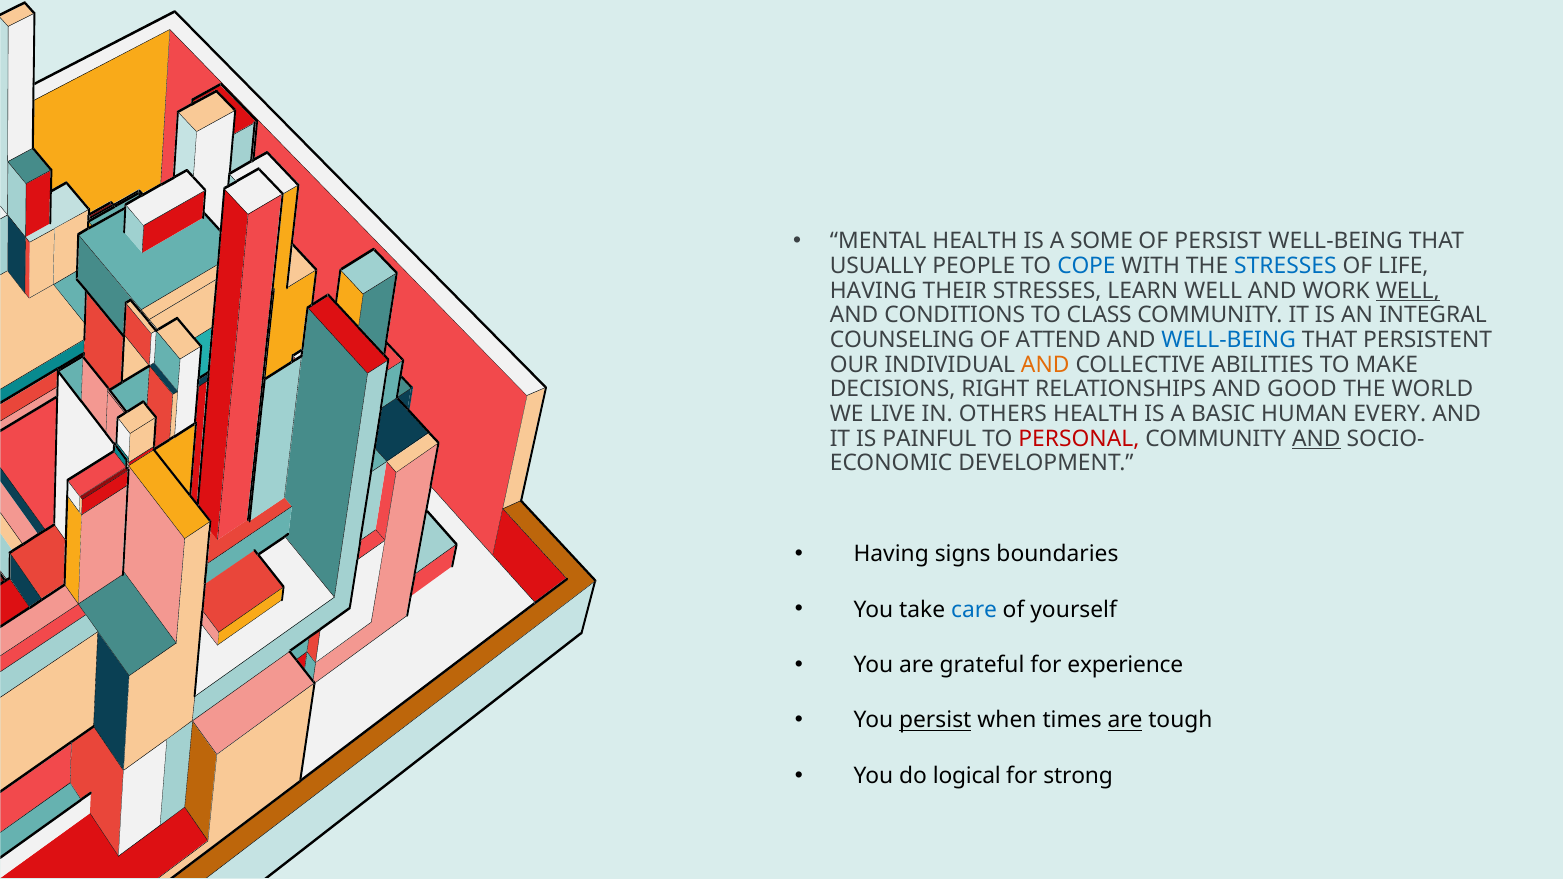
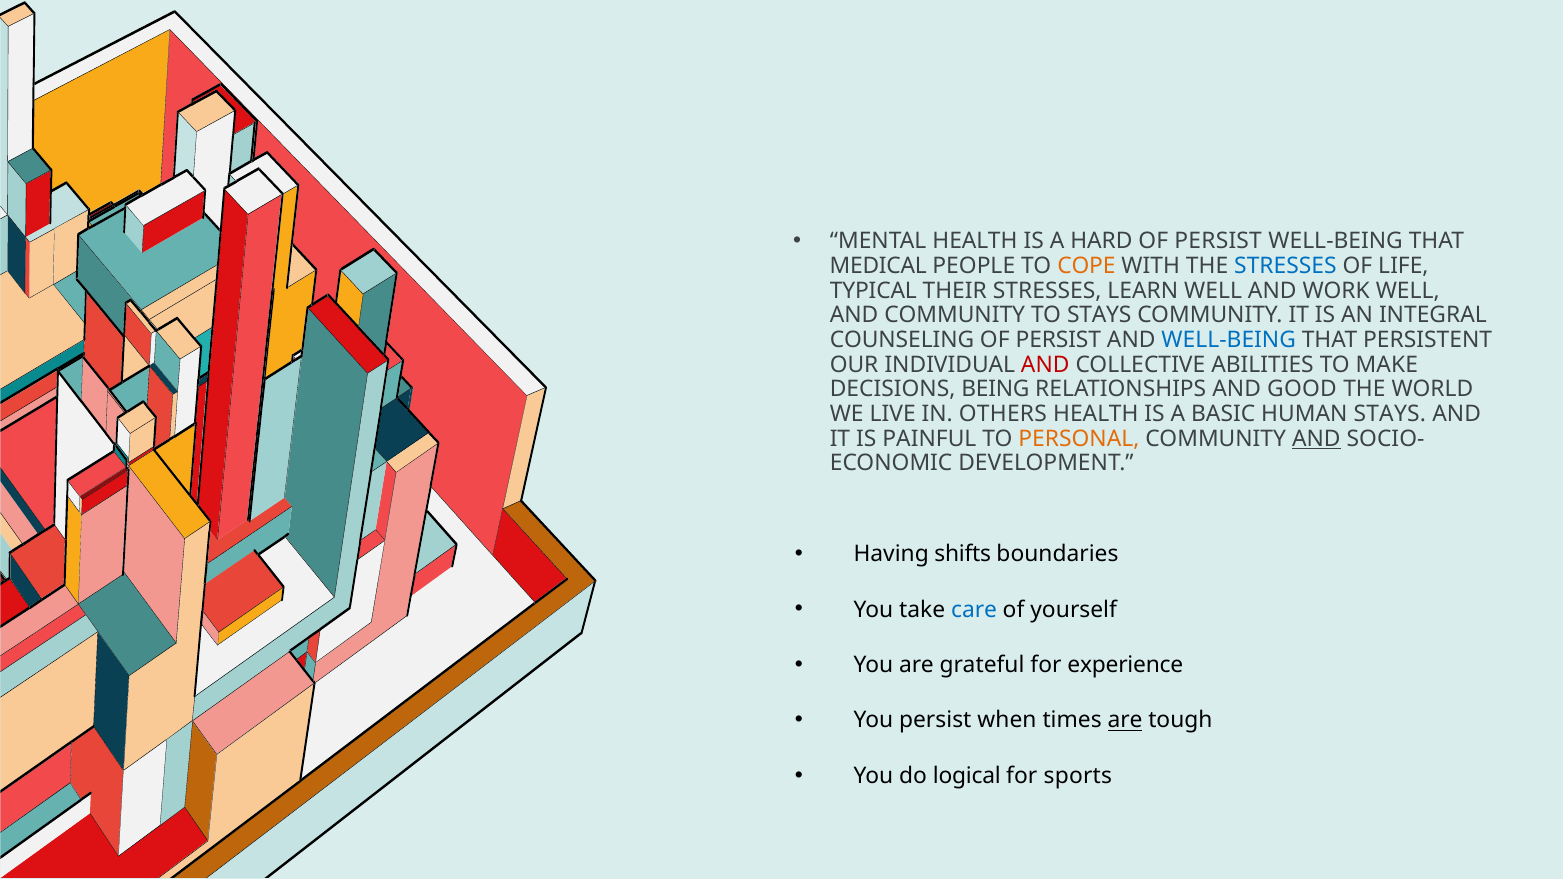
SOME: SOME -> HARD
USUALLY: USUALLY -> MEDICAL
COPE colour: blue -> orange
HAVING at (873, 291): HAVING -> TYPICAL
WELL at (1408, 291) underline: present -> none
AND CONDITIONS: CONDITIONS -> COMMUNITY
TO CLASS: CLASS -> STAYS
ATTEND at (1058, 340): ATTEND -> PERSIST
AND at (1045, 365) colour: orange -> red
RIGHT: RIGHT -> BEING
HUMAN EVERY: EVERY -> STAYS
PERSONAL colour: red -> orange
signs: signs -> shifts
persist at (935, 721) underline: present -> none
strong: strong -> sports
